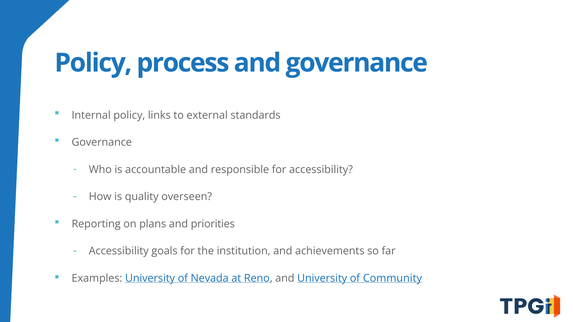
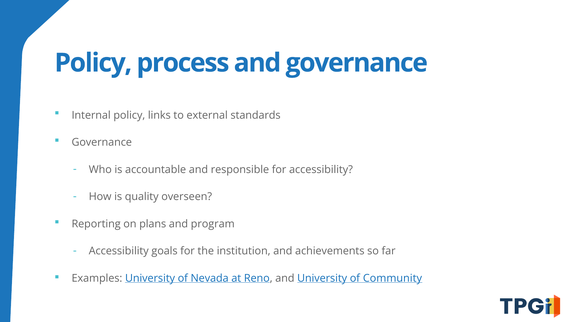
priorities: priorities -> program
